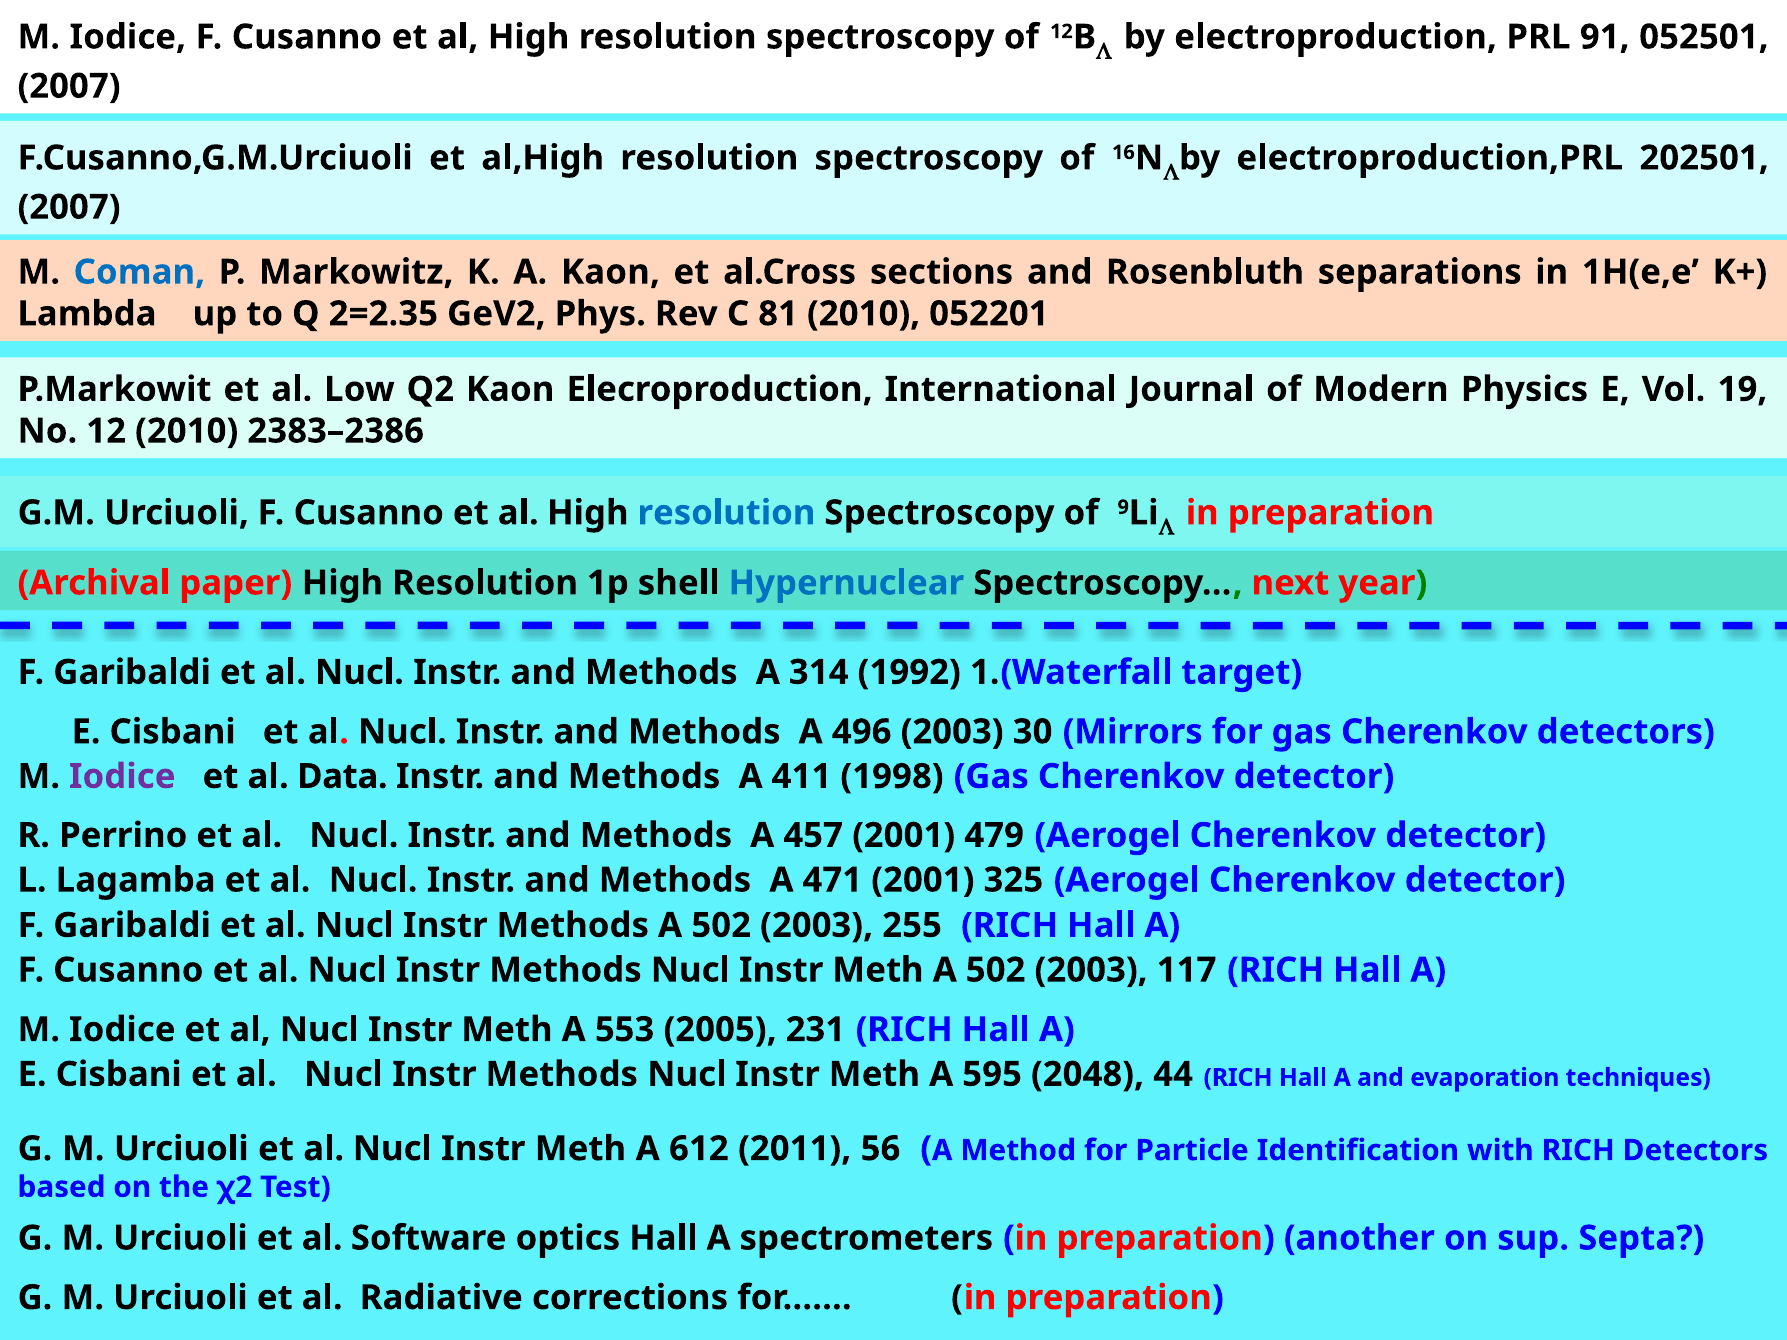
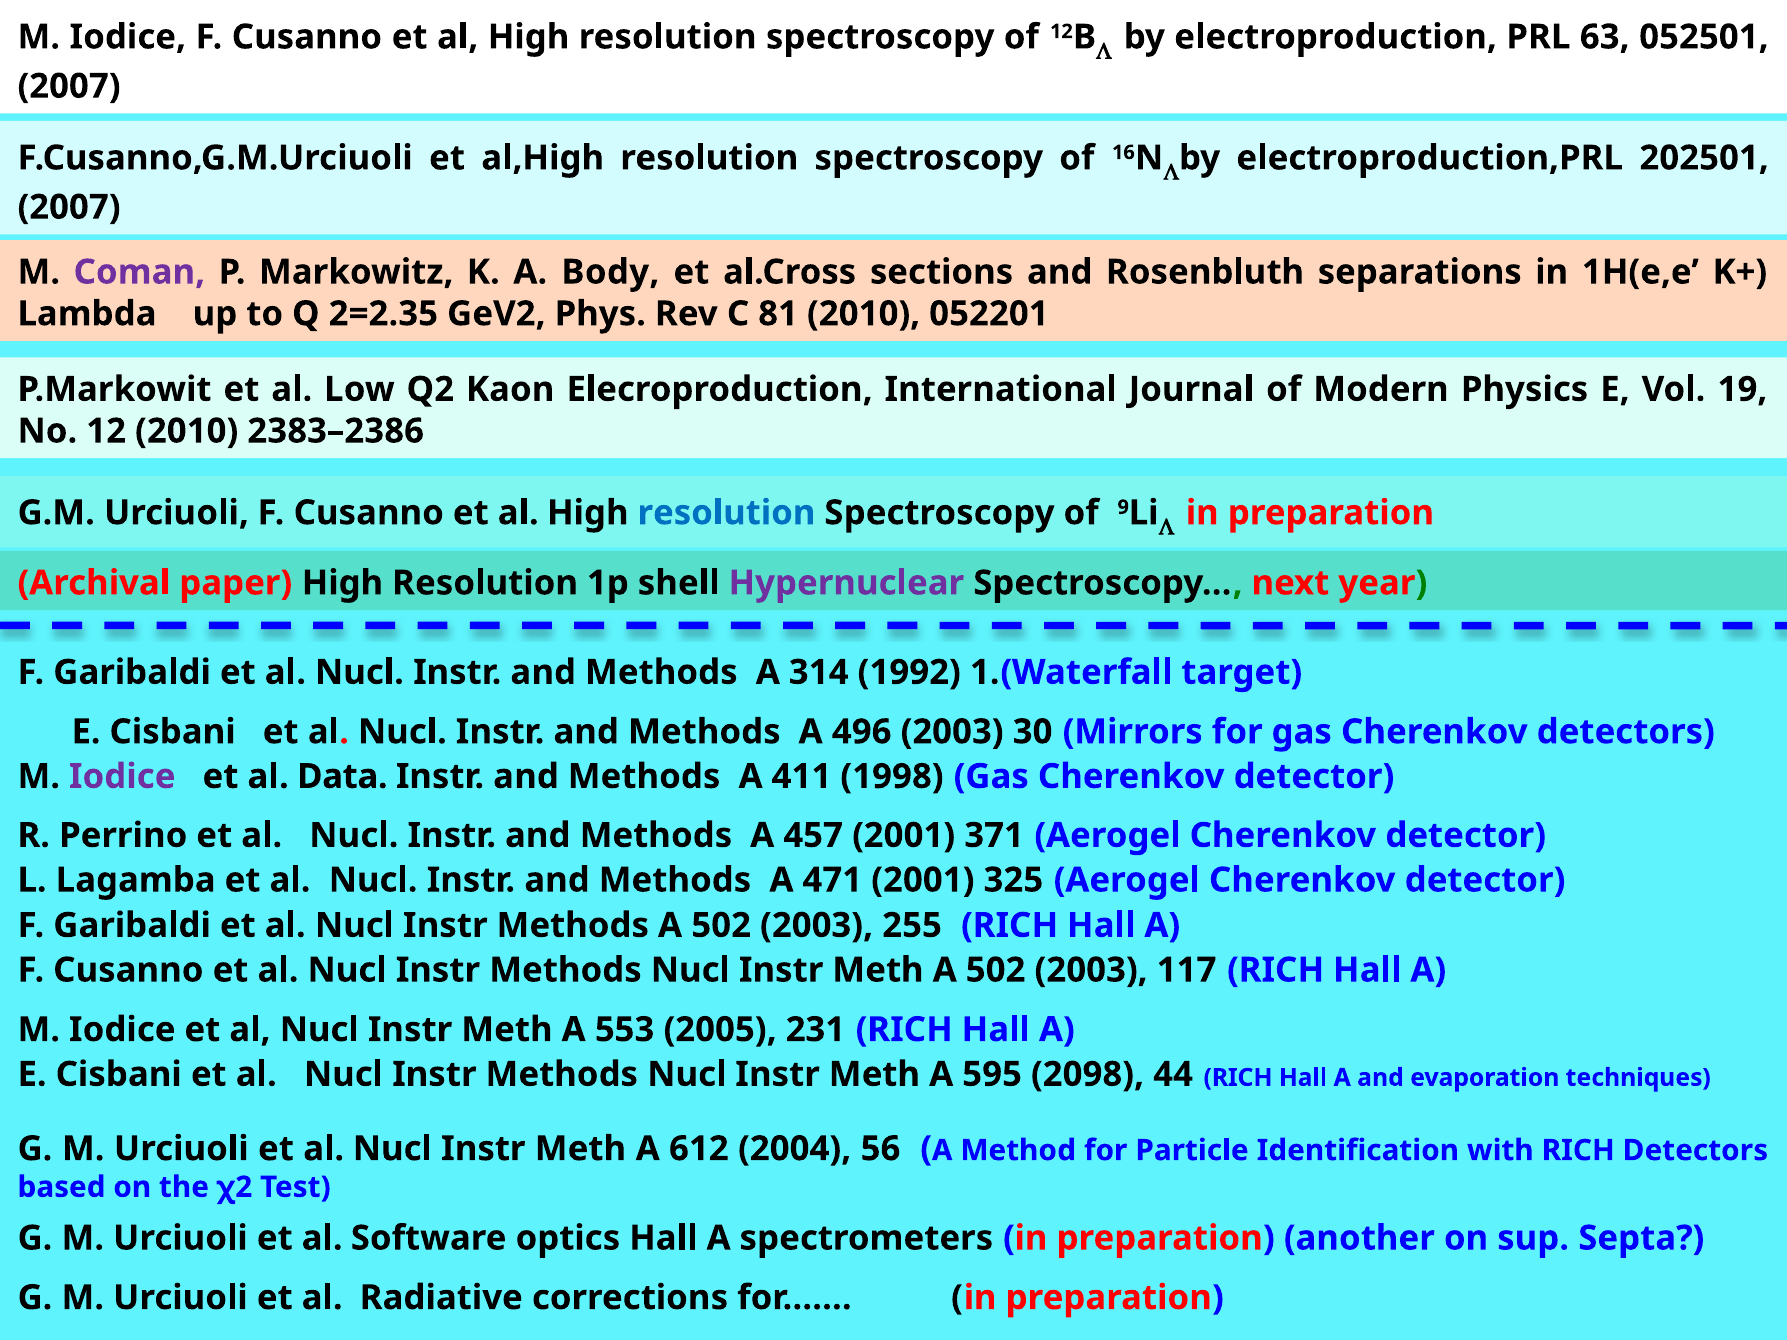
91: 91 -> 63
Coman colour: blue -> purple
A Kaon: Kaon -> Body
Hypernuclear colour: blue -> purple
479: 479 -> 371
2048: 2048 -> 2098
2011: 2011 -> 2004
